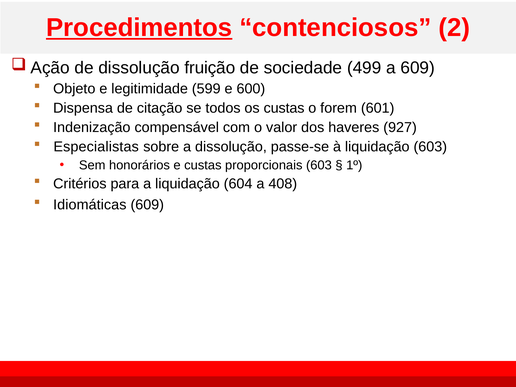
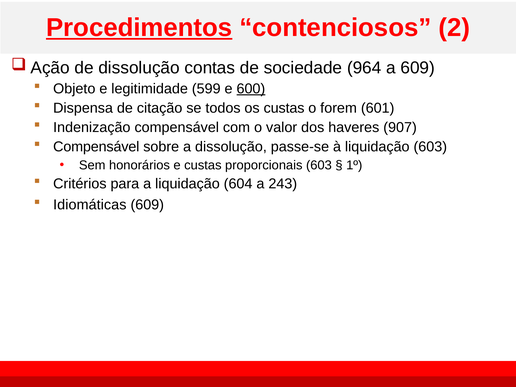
fruição: fruição -> contas
499: 499 -> 964
600 underline: none -> present
927: 927 -> 907
Especialistas at (96, 147): Especialistas -> Compensável
408: 408 -> 243
